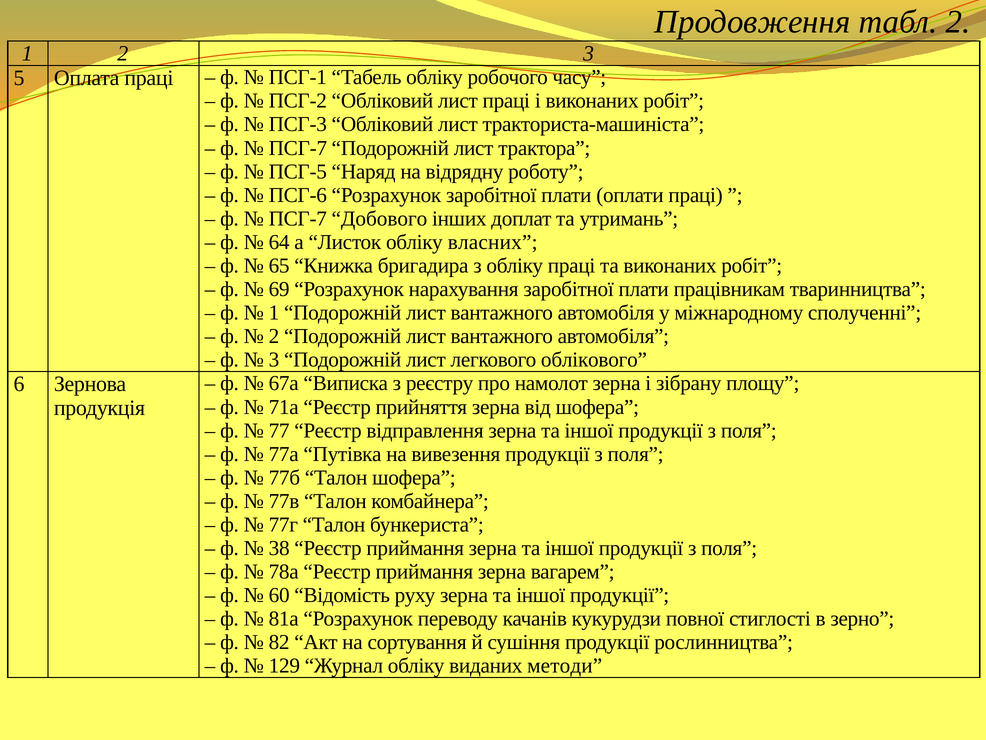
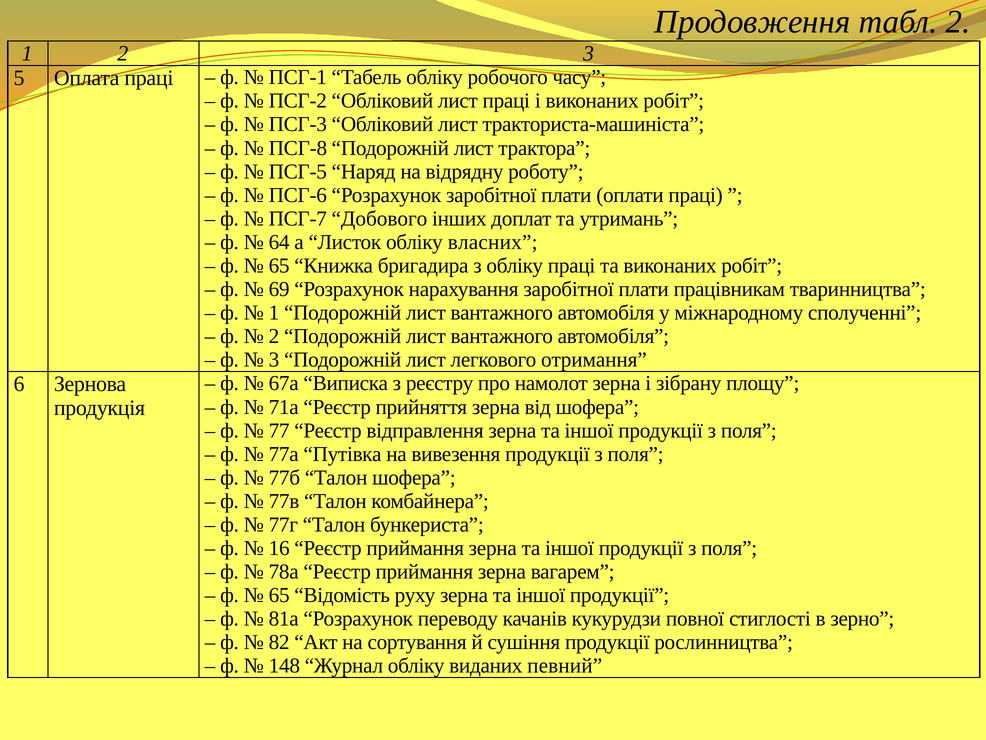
ПСГ-7 at (298, 148): ПСГ-7 -> ПСГ-8
облікового: облікового -> отримання
38: 38 -> 16
60 at (279, 595): 60 -> 65
129: 129 -> 148
методи: методи -> певний
